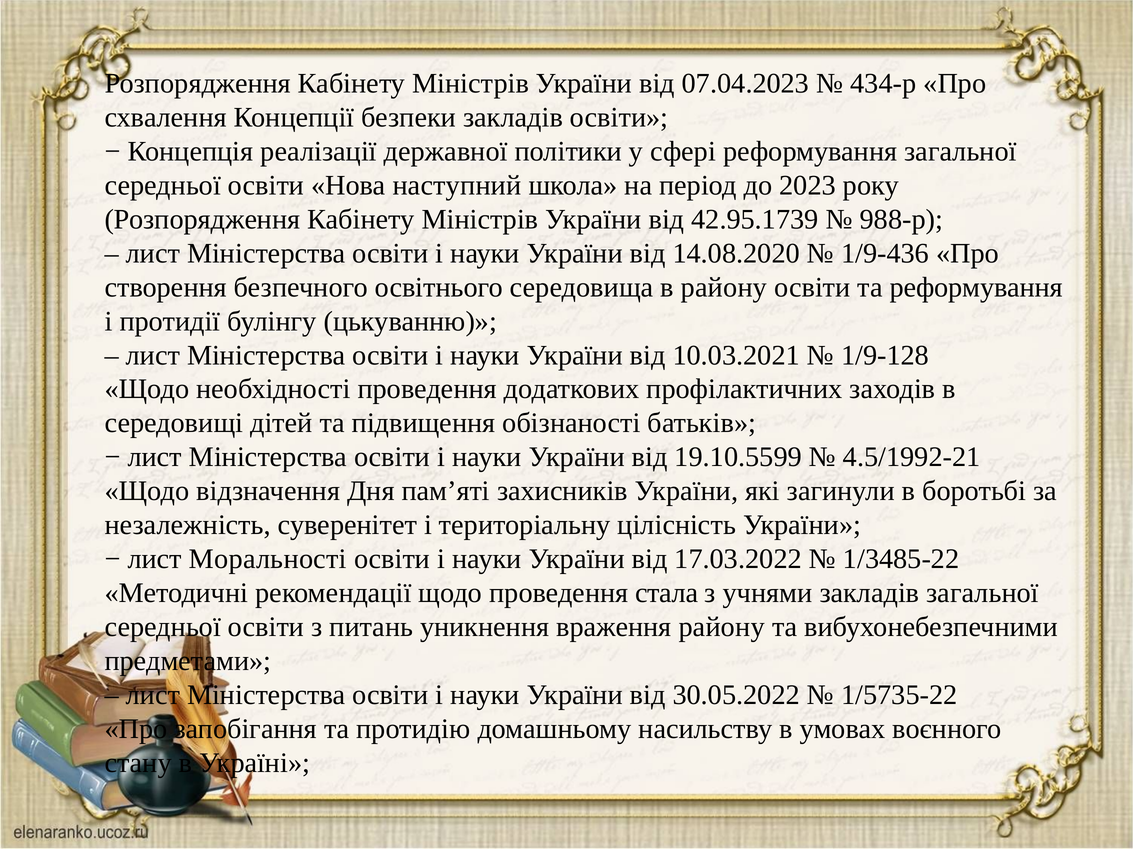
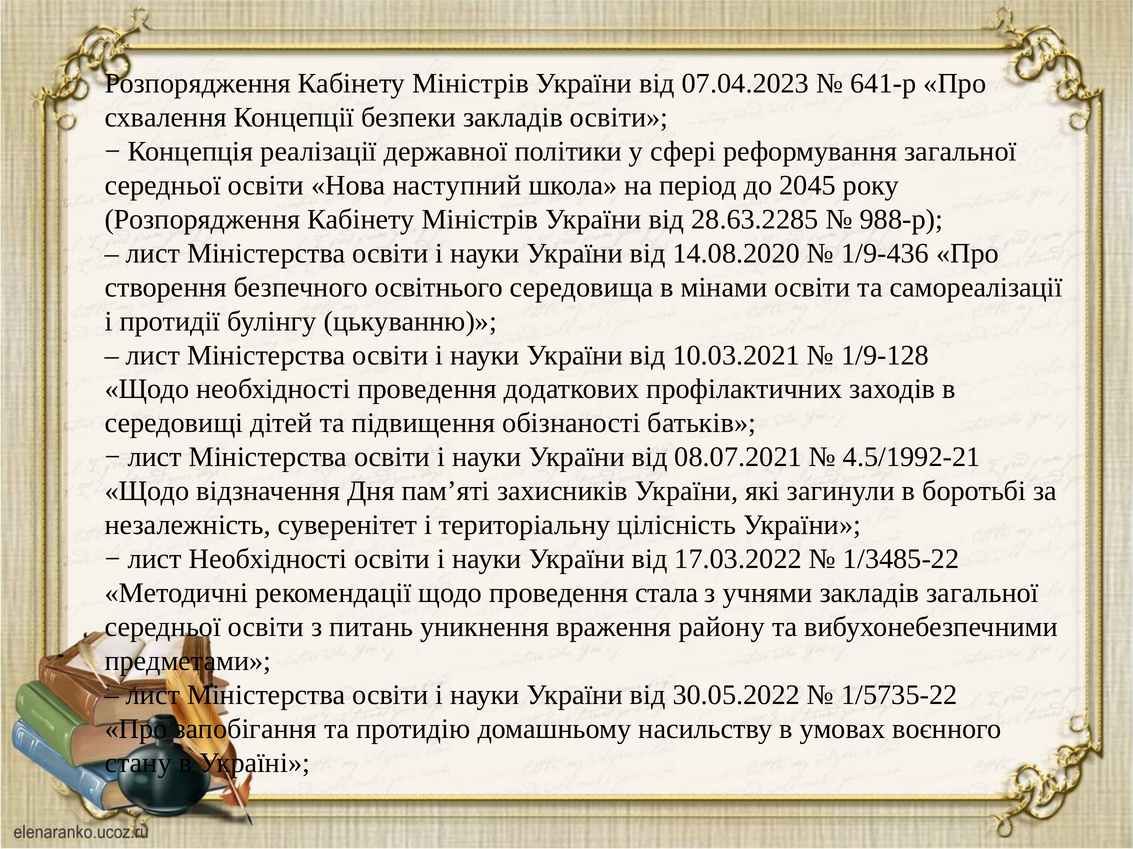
434-р: 434-р -> 641-р
2023: 2023 -> 2045
42.95.1739: 42.95.1739 -> 28.63.2285
в району: району -> мінами
та реформування: реформування -> самореалізації
19.10.5599: 19.10.5599 -> 08.07.2021
лист Моральності: Моральності -> Необхідності
